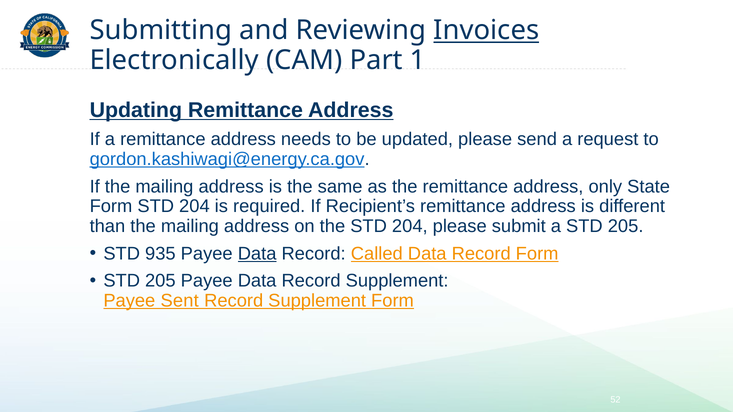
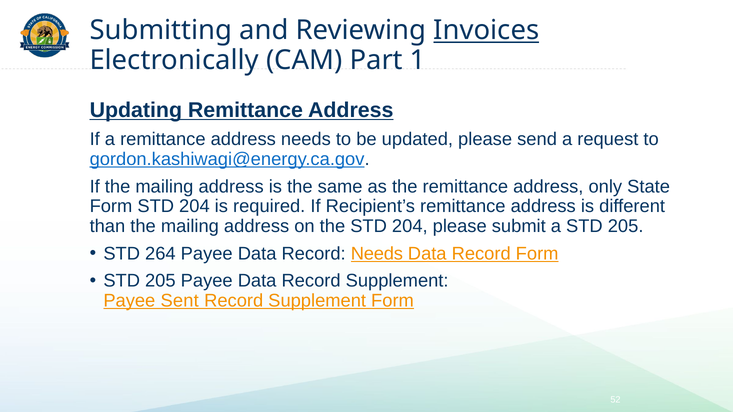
935: 935 -> 264
Data at (257, 254) underline: present -> none
Record Called: Called -> Needs
